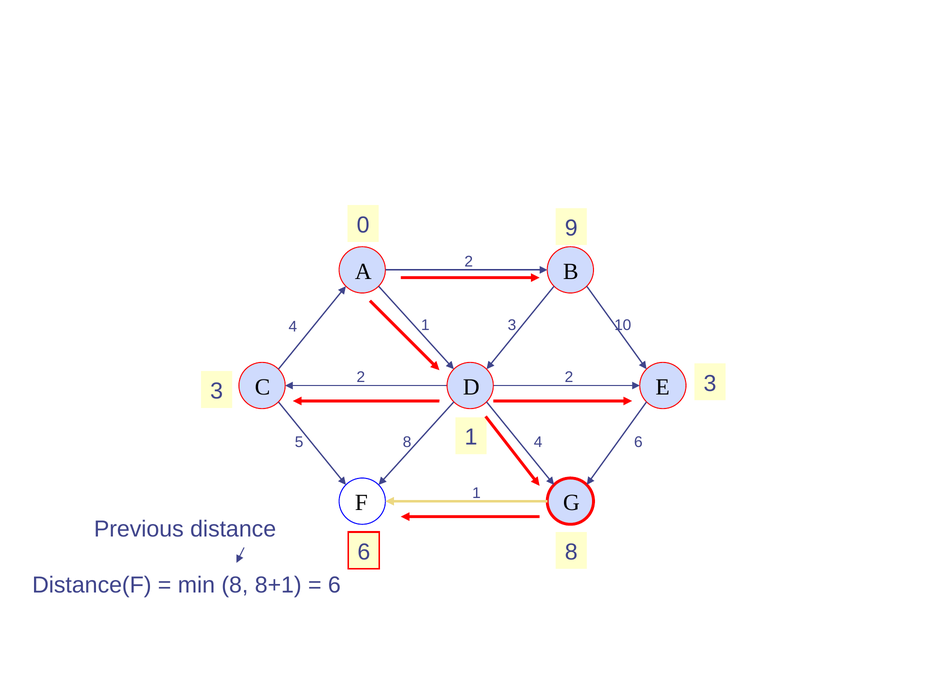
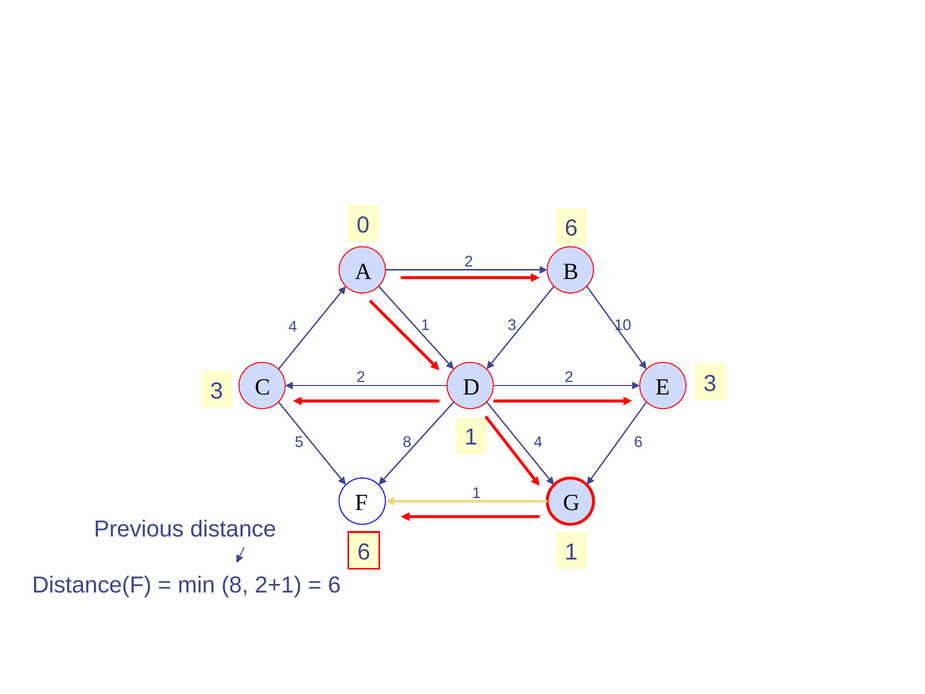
0 9: 9 -> 6
6 8: 8 -> 1
8+1: 8+1 -> 2+1
